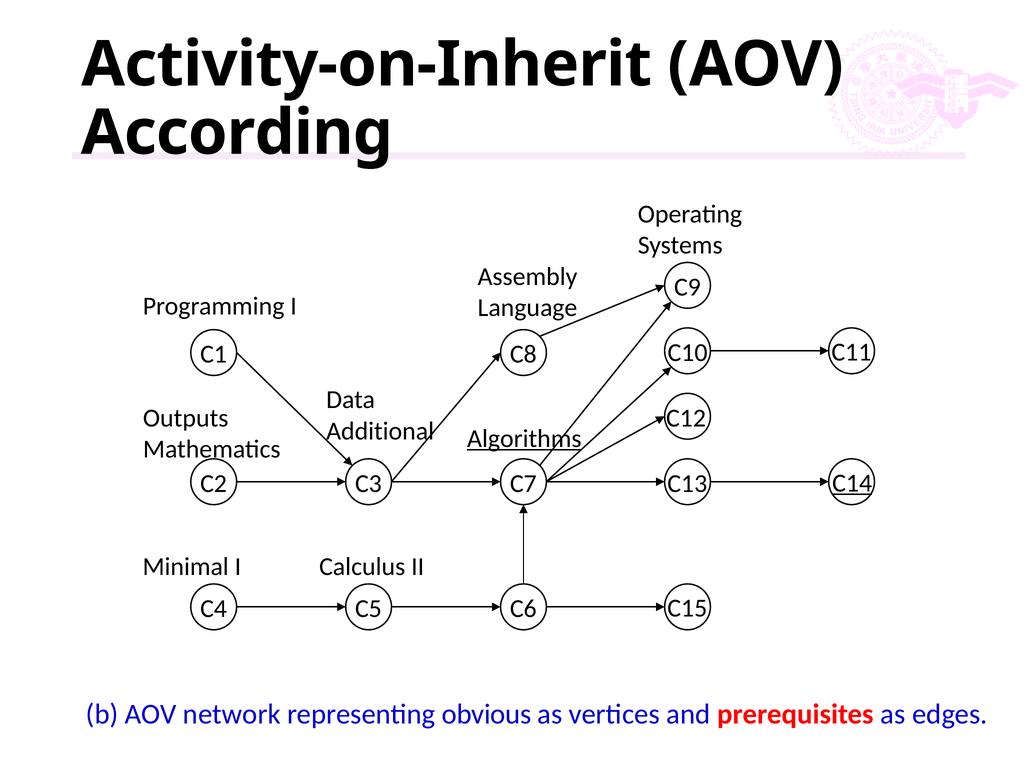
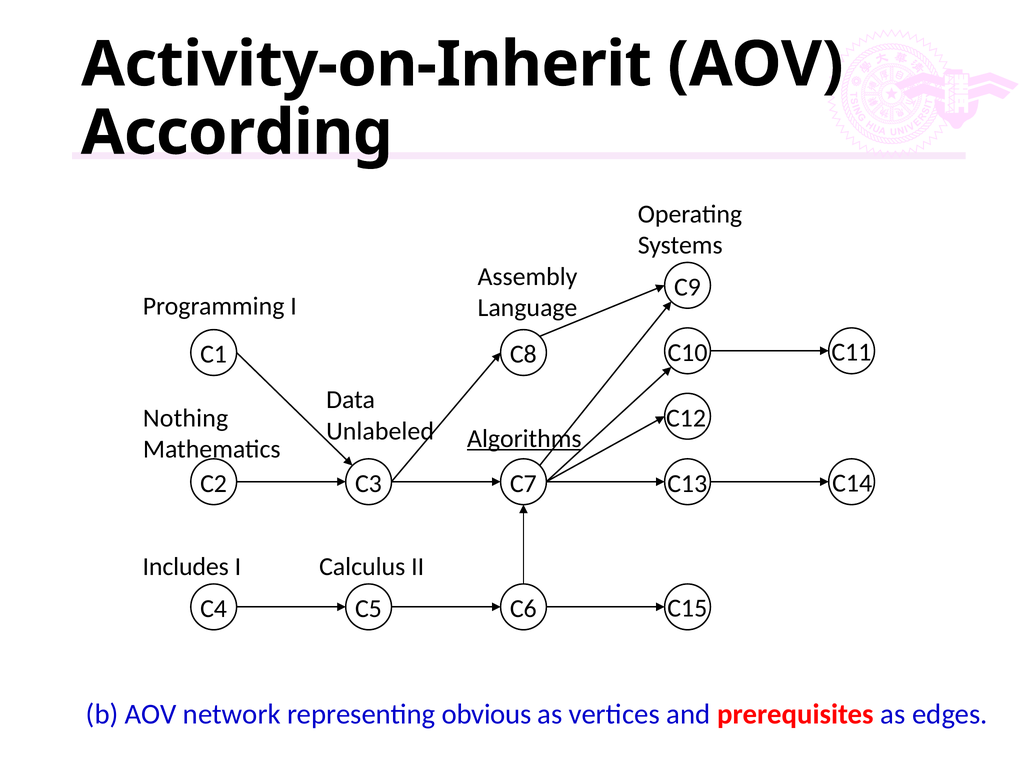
Outputs: Outputs -> Nothing
Additional: Additional -> Unlabeled
C14 underline: present -> none
Minimal: Minimal -> Includes
